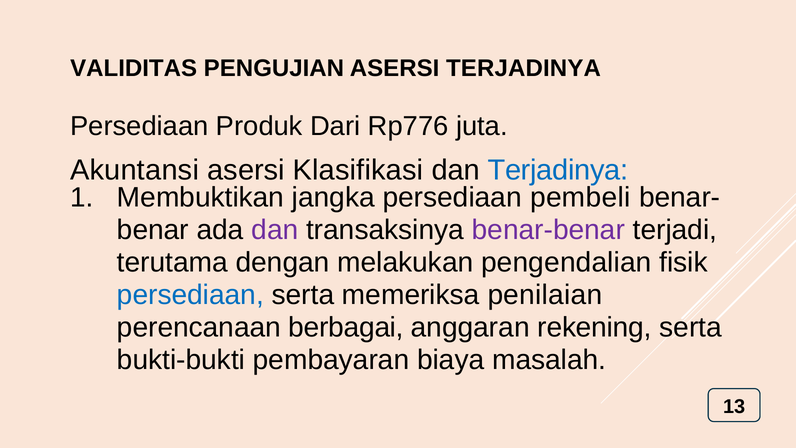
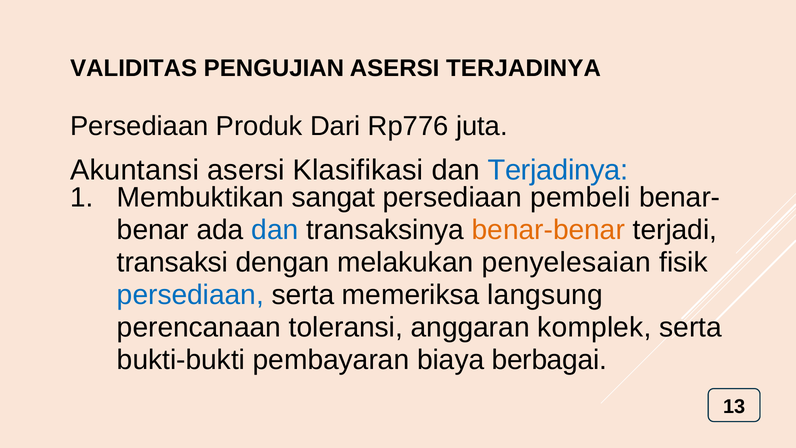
jangka: jangka -> sangat
dan at (275, 230) colour: purple -> blue
benar-benar colour: purple -> orange
terutama: terutama -> transaksi
pengendalian: pengendalian -> penyelesaian
penilaian: penilaian -> langsung
berbagai: berbagai -> toleransi
rekening: rekening -> komplek
masalah: masalah -> berbagai
